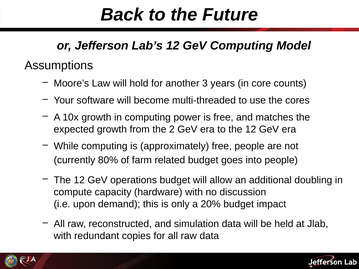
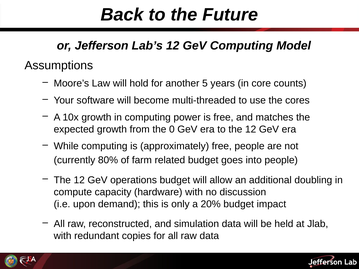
3: 3 -> 5
2: 2 -> 0
